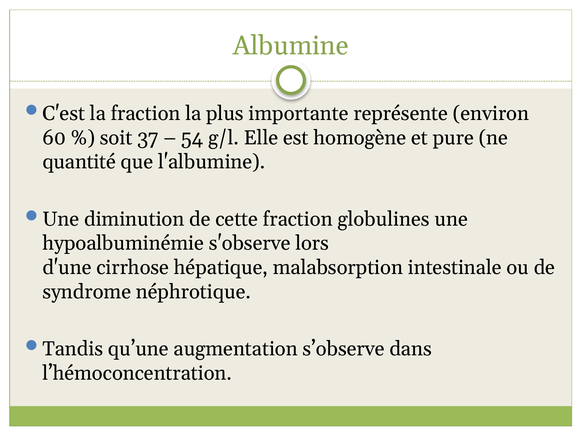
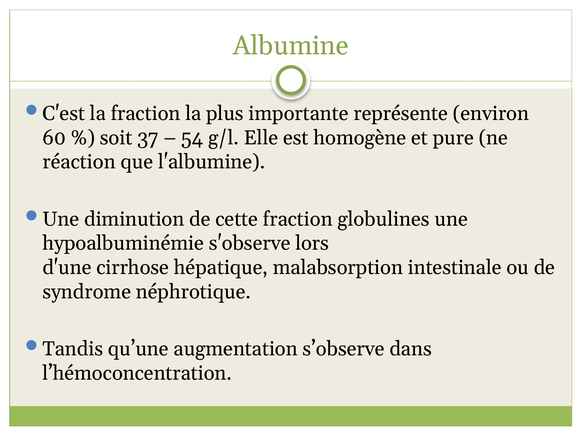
quantité: quantité -> réaction
